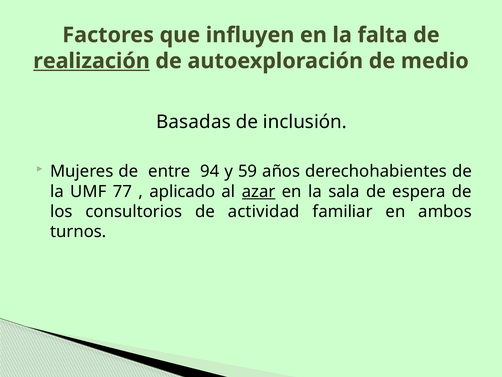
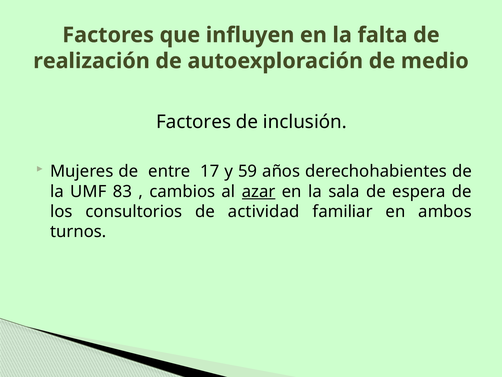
realización underline: present -> none
Basadas at (193, 122): Basadas -> Factores
94: 94 -> 17
77: 77 -> 83
aplicado: aplicado -> cambios
